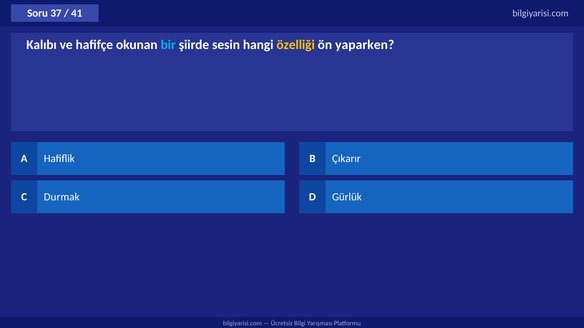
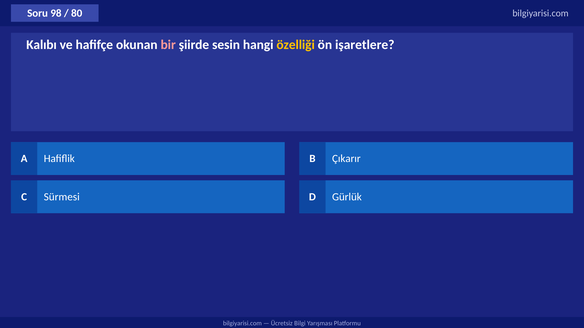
37: 37 -> 98
41: 41 -> 80
bir colour: light blue -> pink
yaparken: yaparken -> işaretlere
Durmak: Durmak -> Sürmesi
